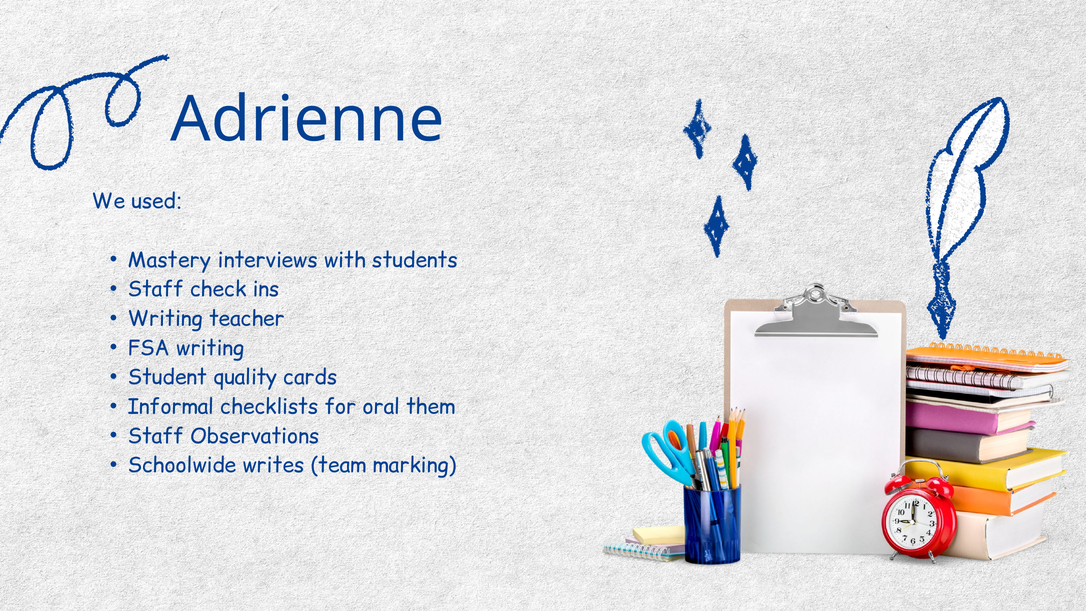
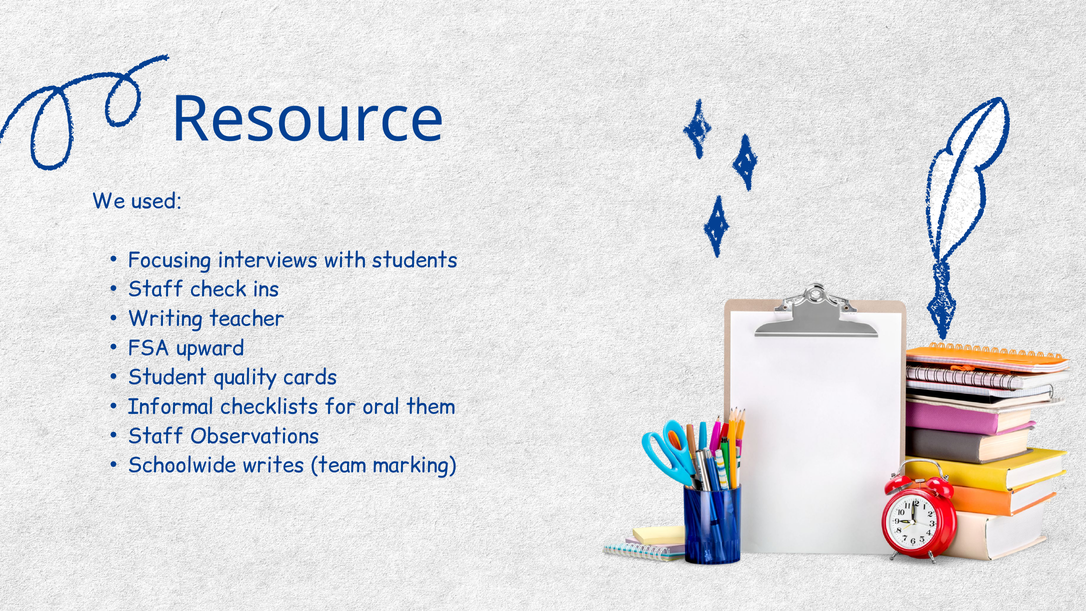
Adrienne: Adrienne -> Resource
Mastery: Mastery -> Focusing
FSA writing: writing -> upward
